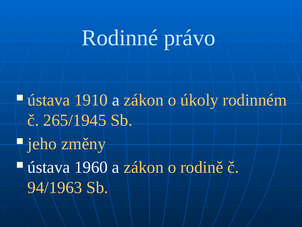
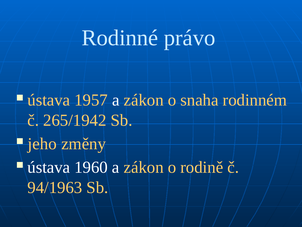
1910: 1910 -> 1957
úkoly: úkoly -> snaha
265/1945: 265/1945 -> 265/1942
